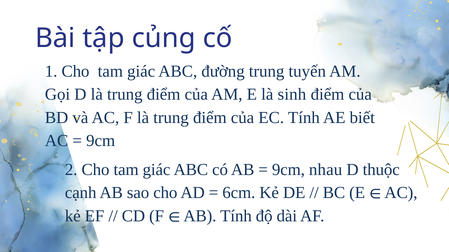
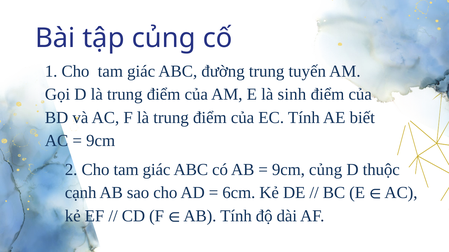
9cm nhau: nhau -> củng
